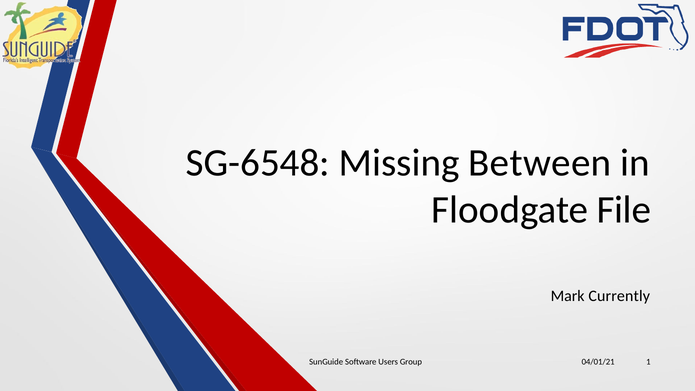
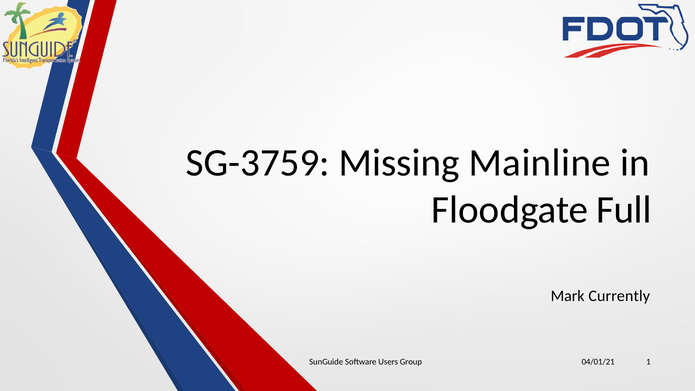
SG-6548: SG-6548 -> SG-3759
Between: Between -> Mainline
File: File -> Full
